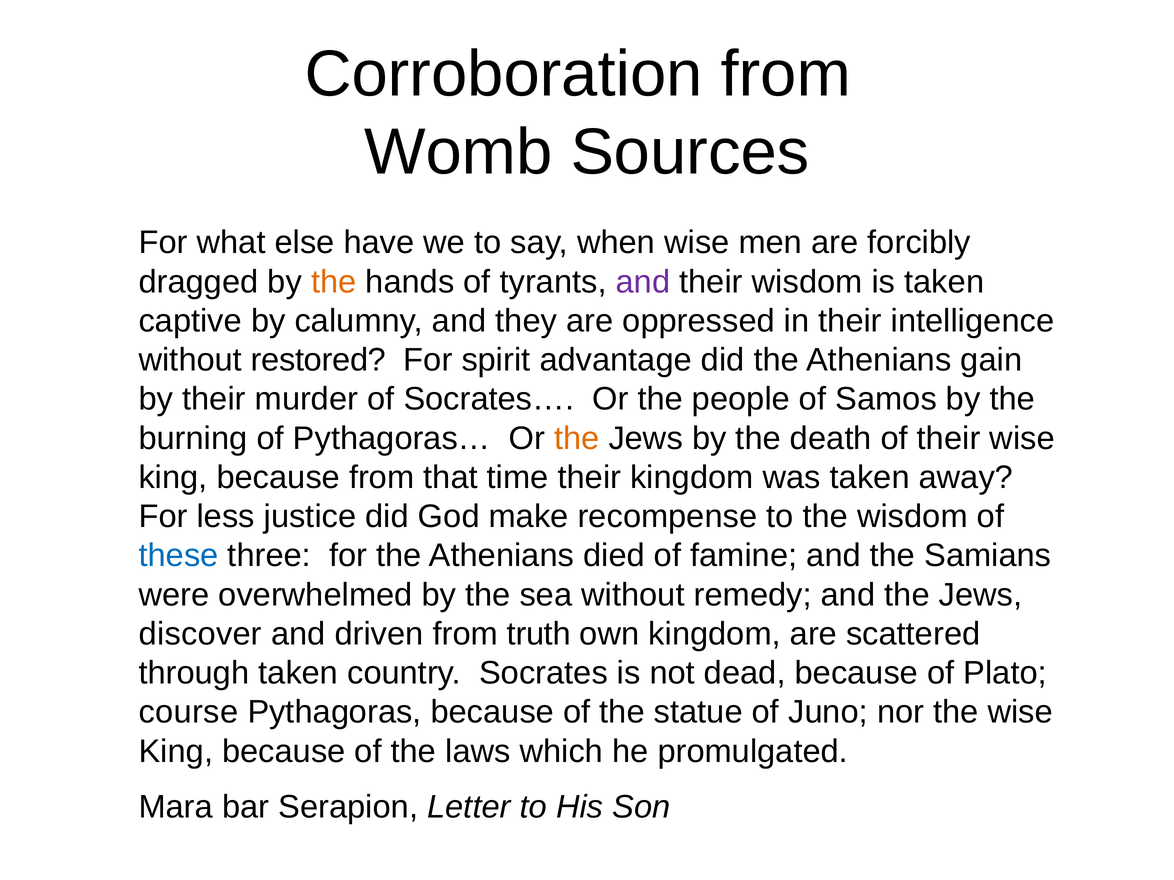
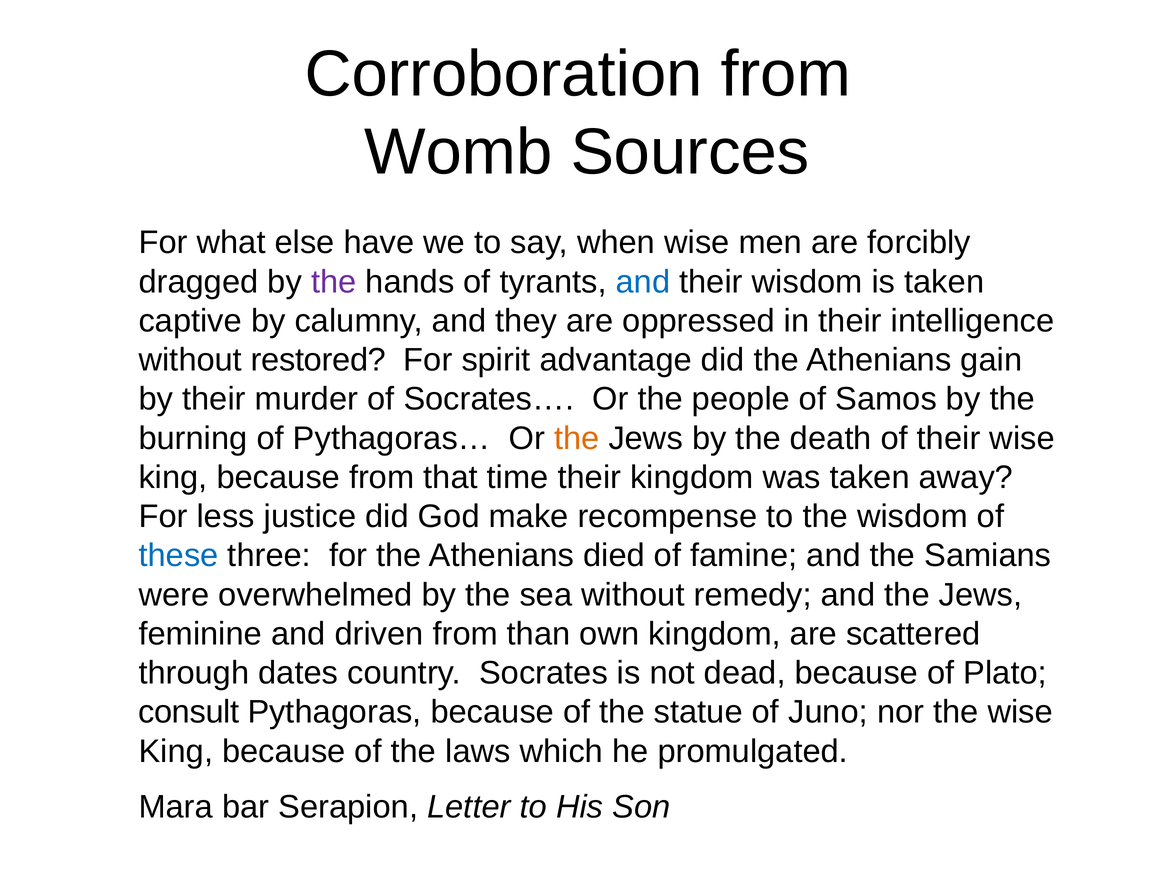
the at (334, 282) colour: orange -> purple
and at (643, 282) colour: purple -> blue
discover: discover -> feminine
truth: truth -> than
through taken: taken -> dates
course: course -> consult
